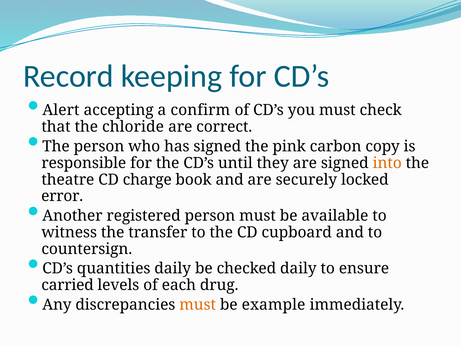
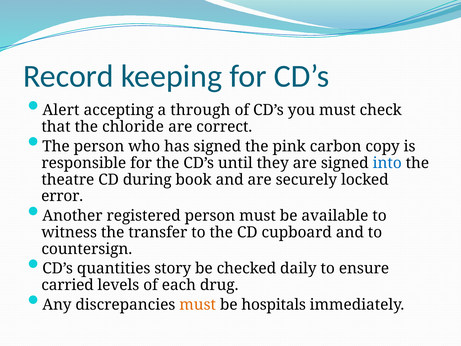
confirm: confirm -> through
into colour: orange -> blue
charge: charge -> during
quantities daily: daily -> story
example: example -> hospitals
